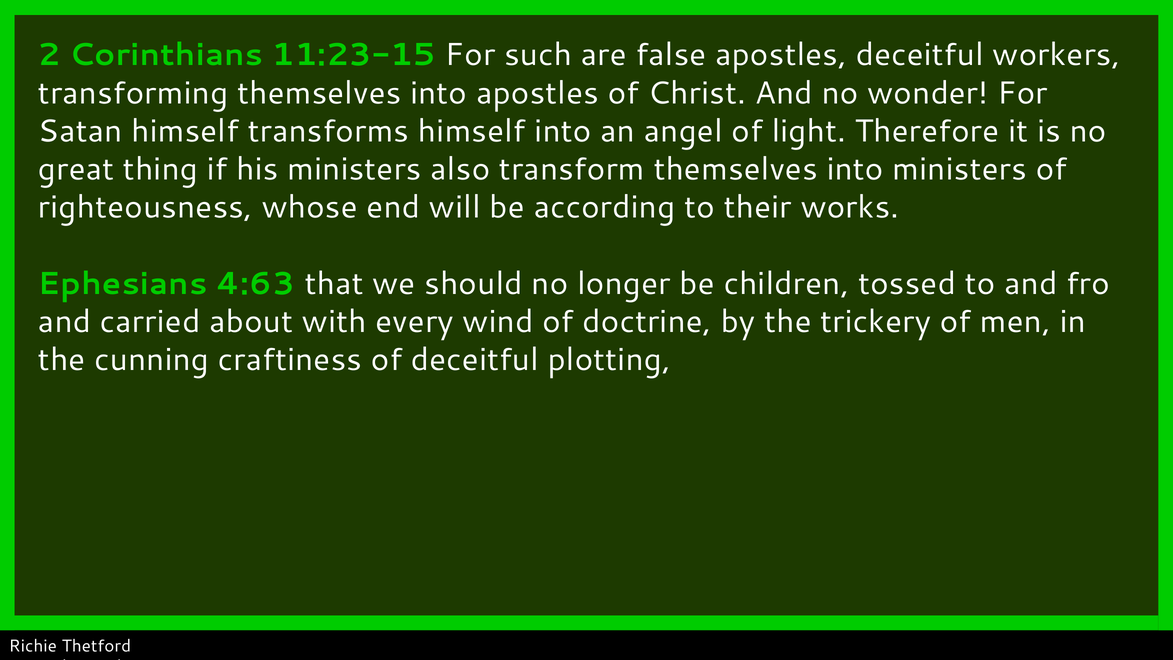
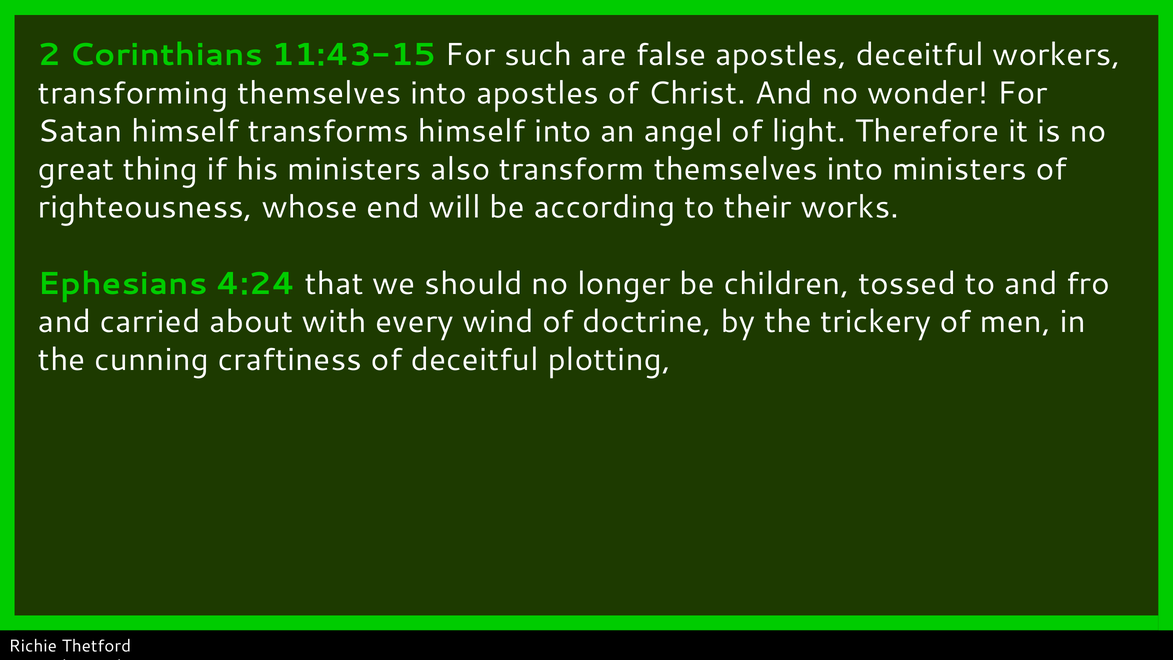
11:23-15: 11:23-15 -> 11:43-15
4:63: 4:63 -> 4:24
